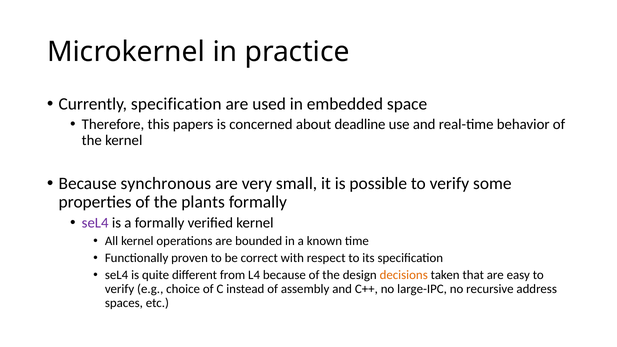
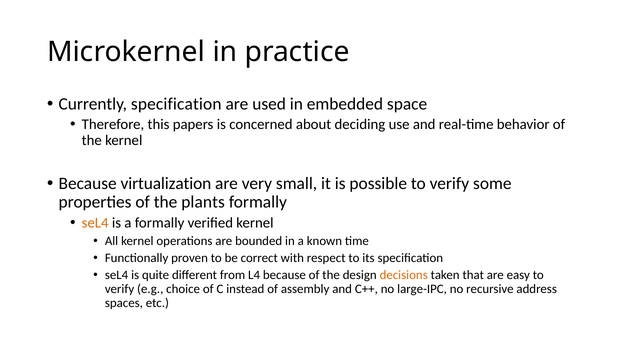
deadline: deadline -> deciding
synchronous: synchronous -> virtualization
seL4 at (95, 223) colour: purple -> orange
